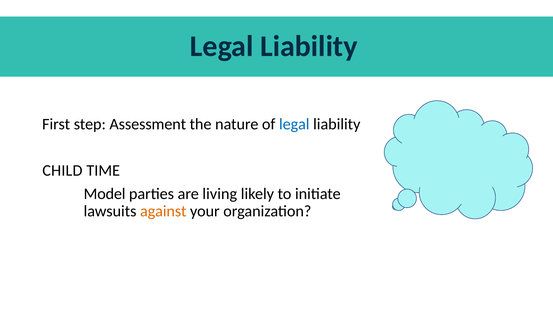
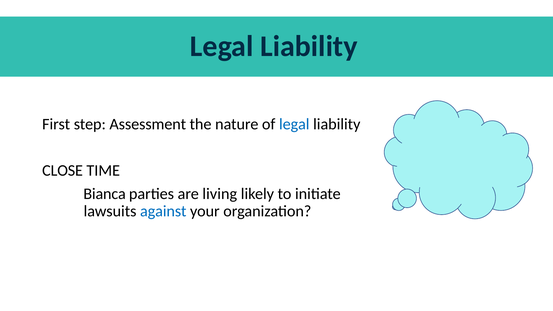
CHILD: CHILD -> CLOSE
Model: Model -> Bianca
against colour: orange -> blue
